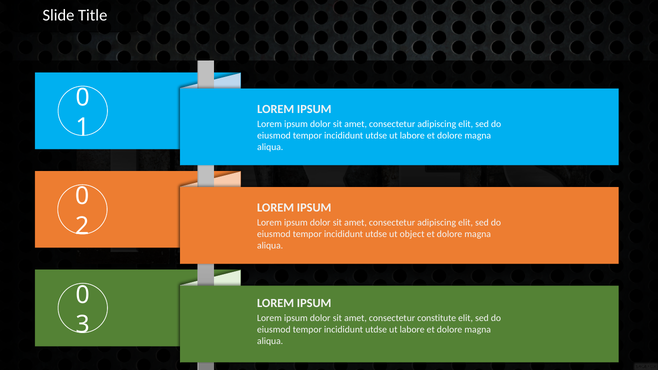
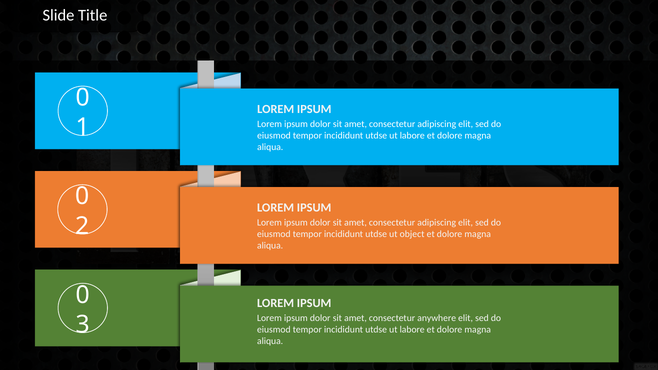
constitute: constitute -> anywhere
